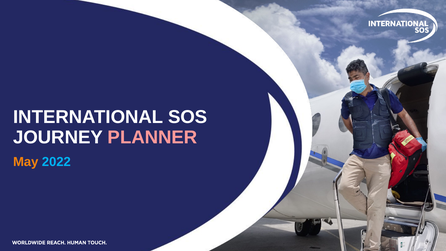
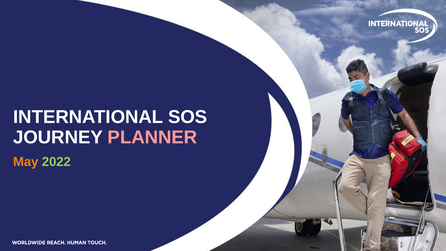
2022 colour: light blue -> light green
